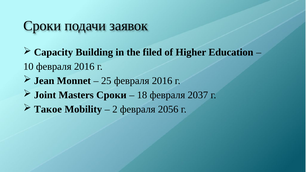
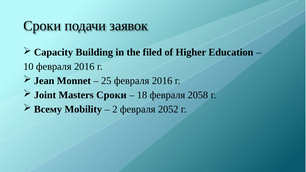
2037: 2037 -> 2058
Такое: Такое -> Всему
2056: 2056 -> 2052
